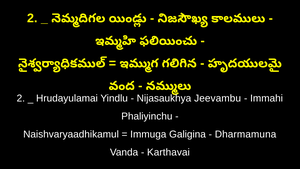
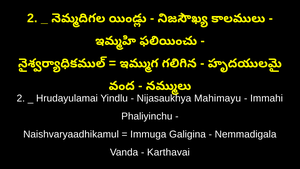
Jeevambu: Jeevambu -> Mahimayu
Dharmamuna: Dharmamuna -> Nemmadigala
